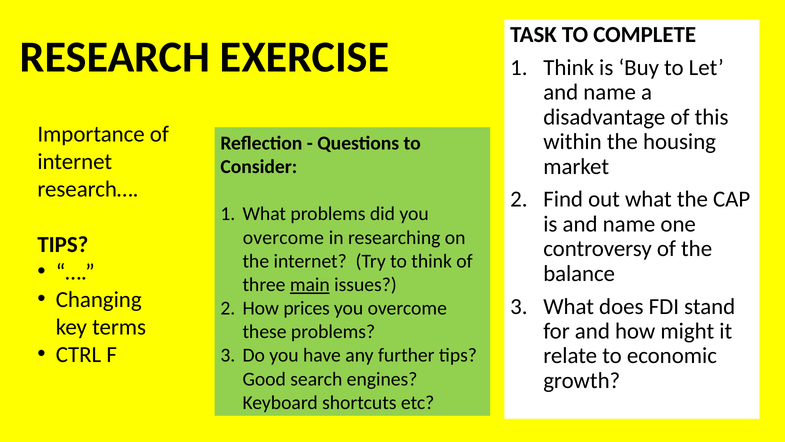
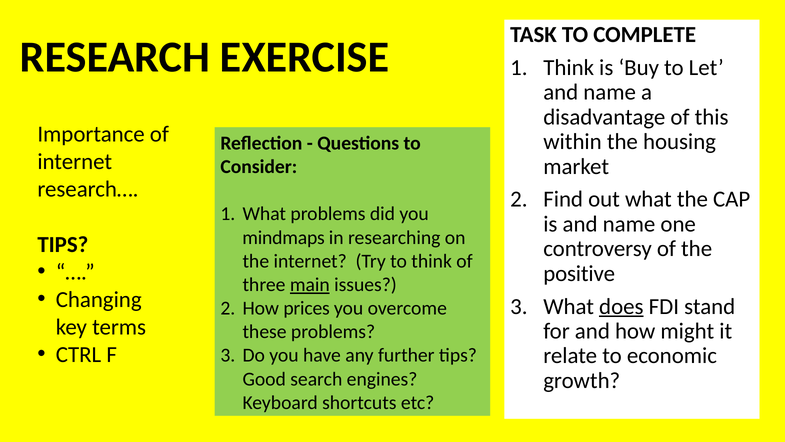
overcome at (283, 237): overcome -> mindmaps
balance: balance -> positive
does underline: none -> present
